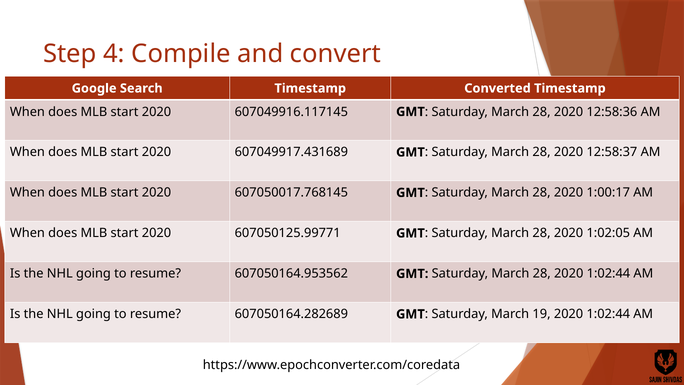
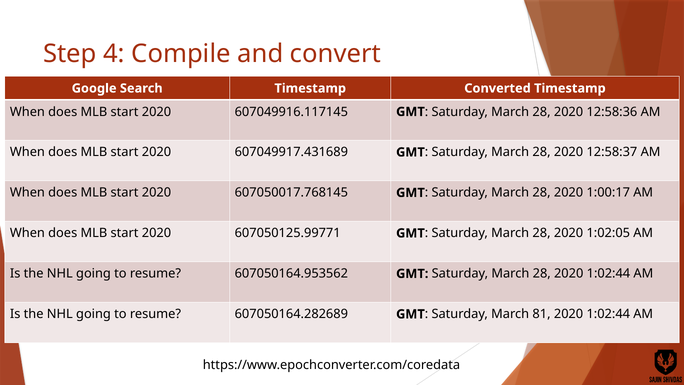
19: 19 -> 81
